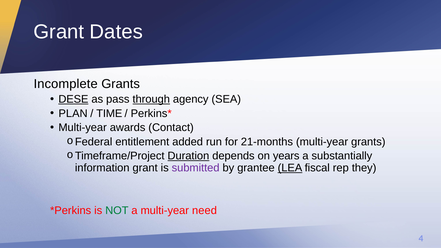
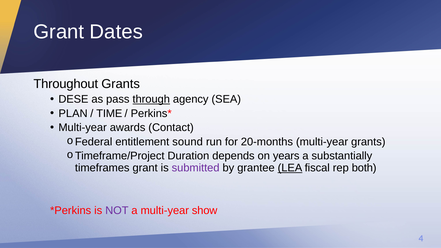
Incomplete: Incomplete -> Throughout
DESE underline: present -> none
added: added -> sound
21-months: 21-months -> 20-months
Duration underline: present -> none
information: information -> timeframes
they: they -> both
NOT colour: green -> purple
need: need -> show
